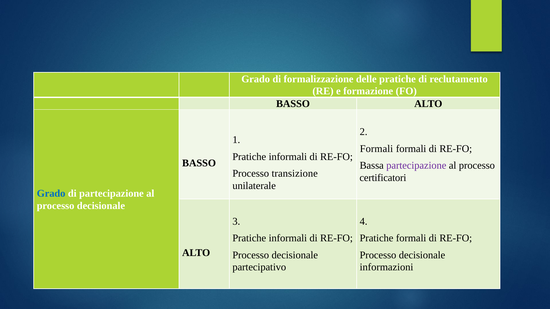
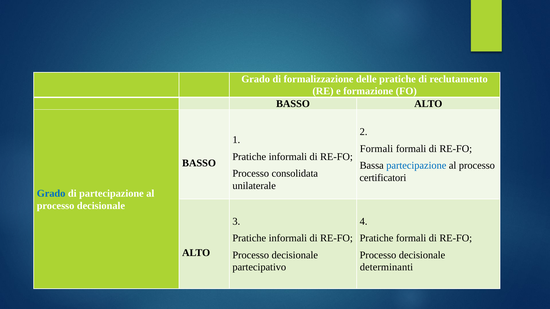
partecipazione at (416, 166) colour: purple -> blue
transizione: transizione -> consolidata
informazioni: informazioni -> determinanti
